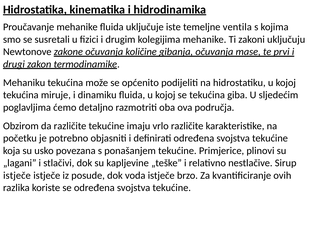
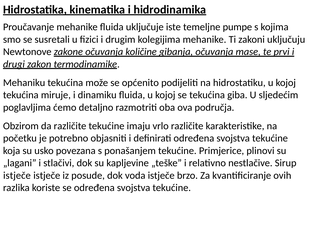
ventila: ventila -> pumpe
